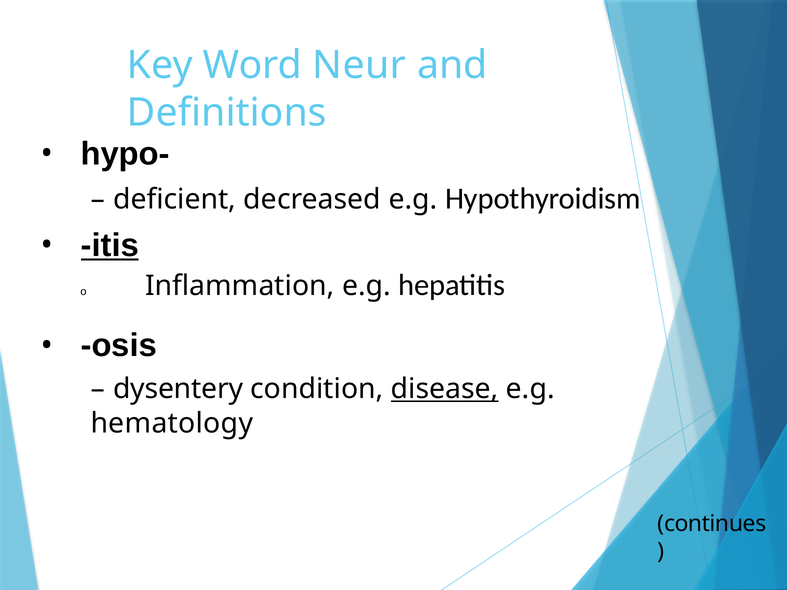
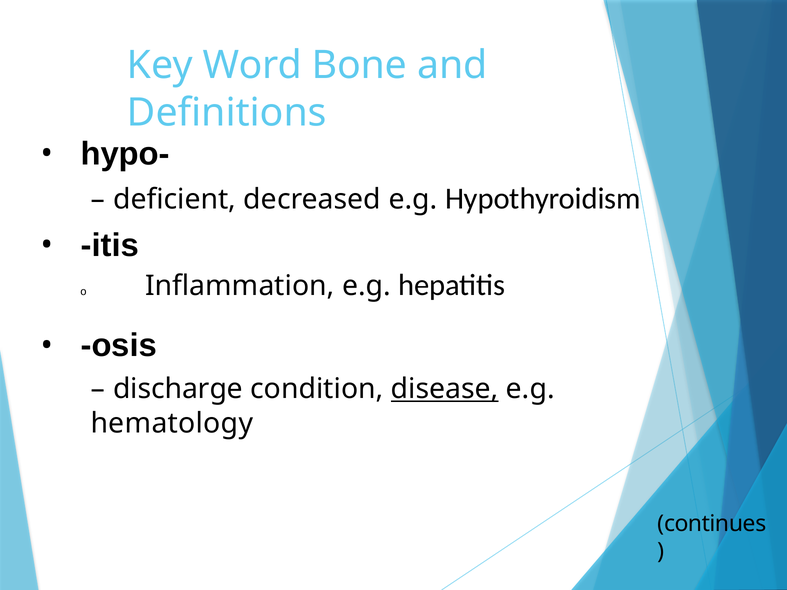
Neur: Neur -> Bone
itis underline: present -> none
dysentery: dysentery -> discharge
